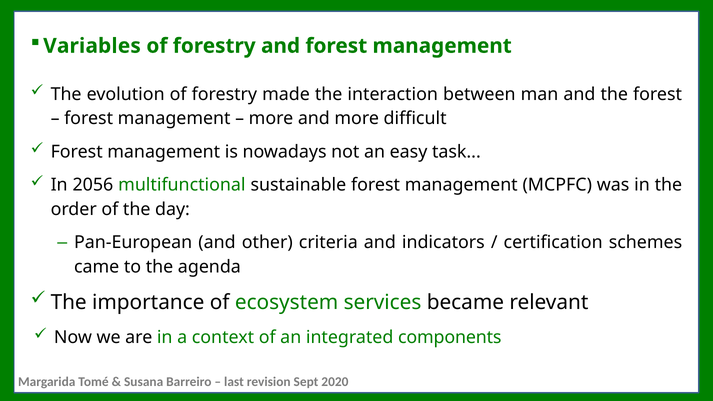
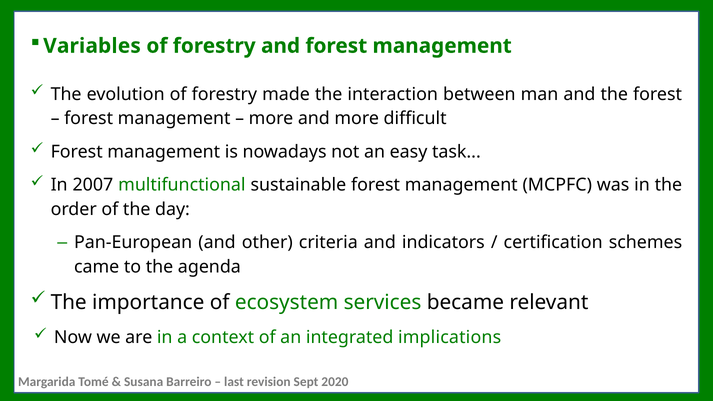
2056: 2056 -> 2007
components: components -> implications
